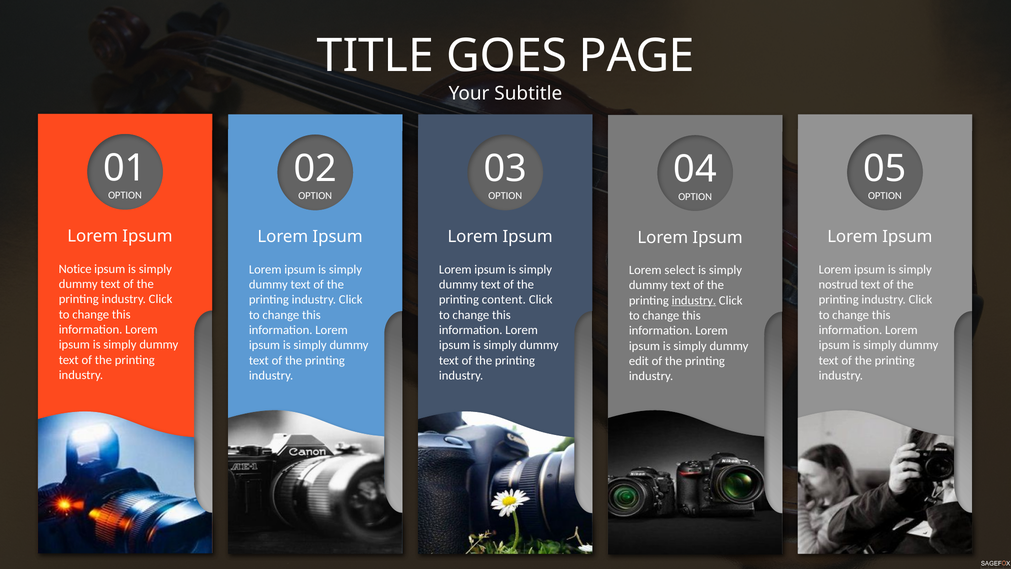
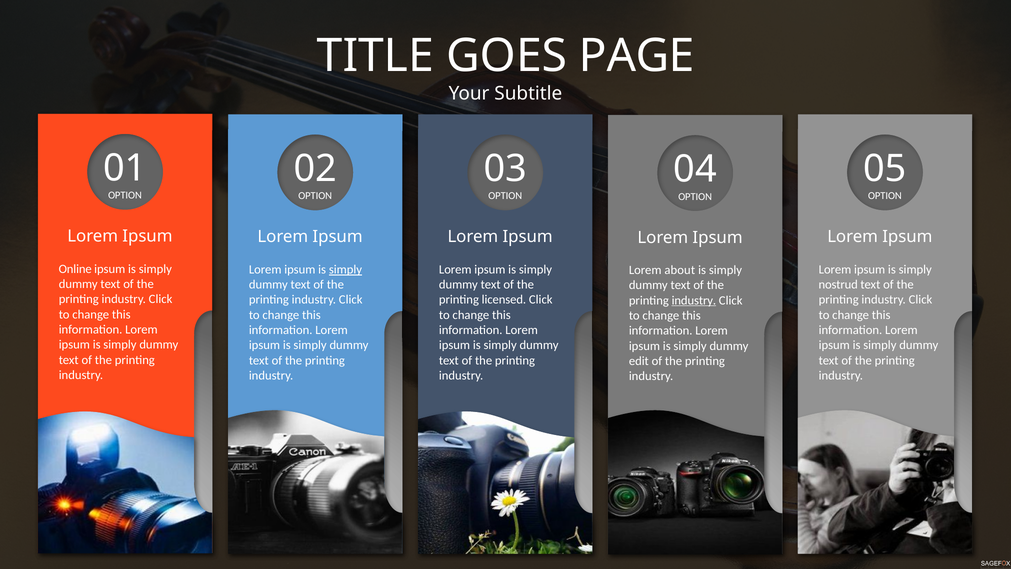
Notice: Notice -> Online
simply at (345, 269) underline: none -> present
select: select -> about
content: content -> licensed
